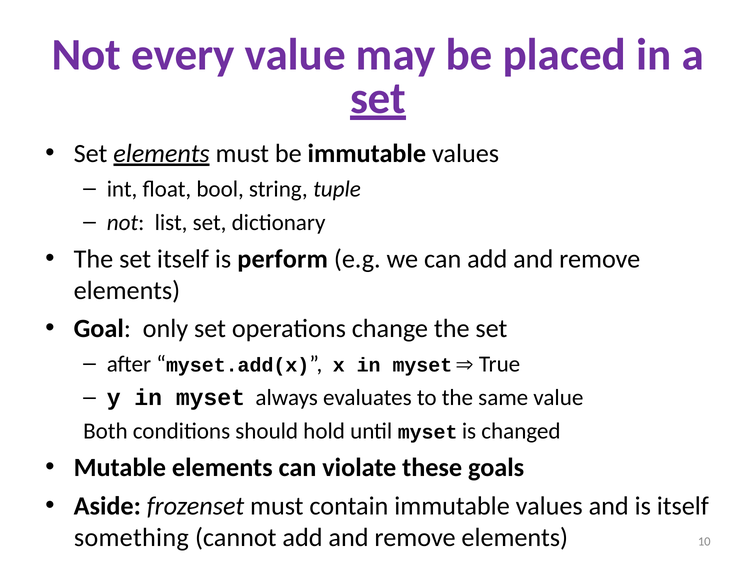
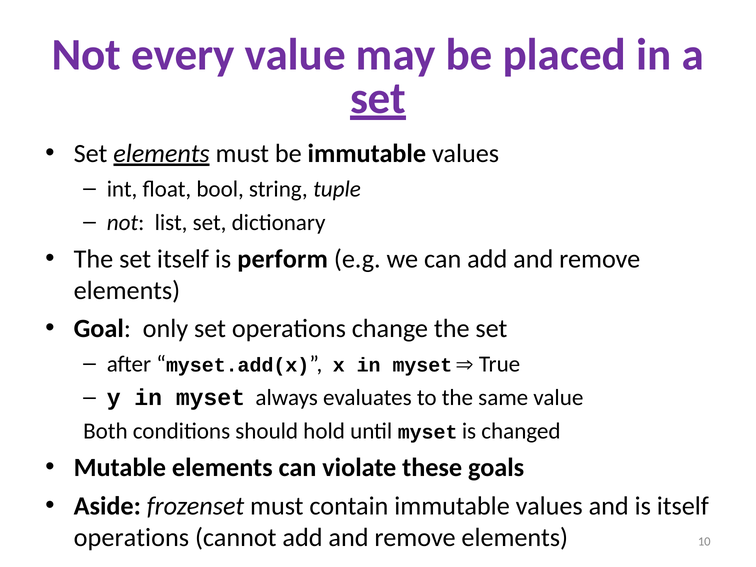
something at (131, 538): something -> operations
